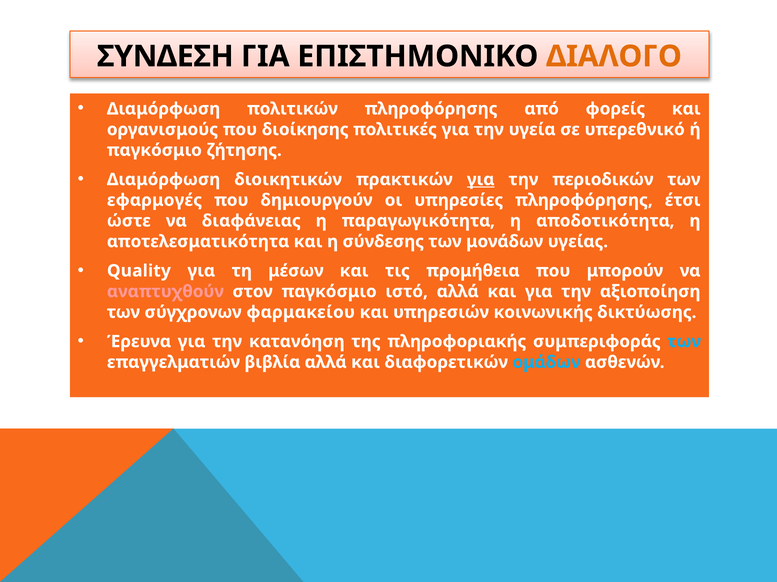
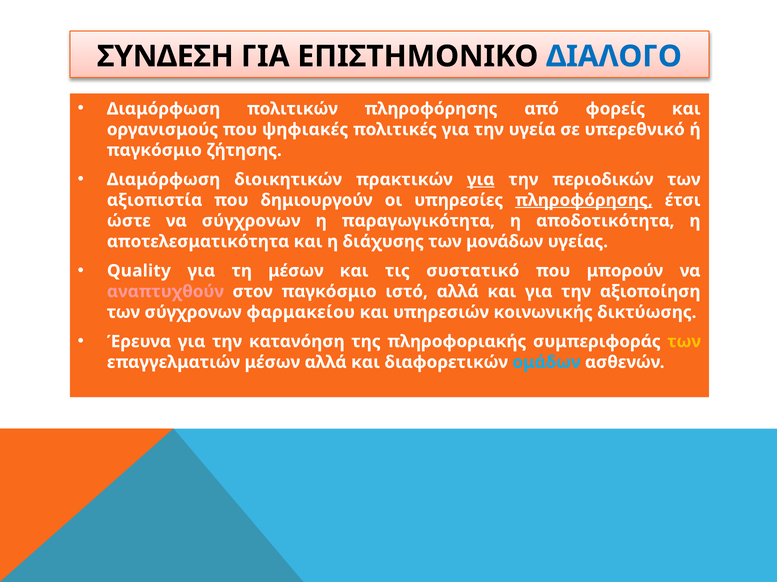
ΔΙΑΛΟΓΟ colour: orange -> blue
διοίκησης: διοίκησης -> ψηφιακές
εφαρμογές: εφαρμογές -> αξιοπιστία
πληροφόρησης at (584, 200) underline: none -> present
να διαφάνειας: διαφάνειας -> σύγχρονων
σύνδεσης: σύνδεσης -> διάχυσης
προμήθεια: προμήθεια -> συστατικό
των at (684, 342) colour: light blue -> yellow
επαγγελματιών βιβλία: βιβλία -> μέσων
